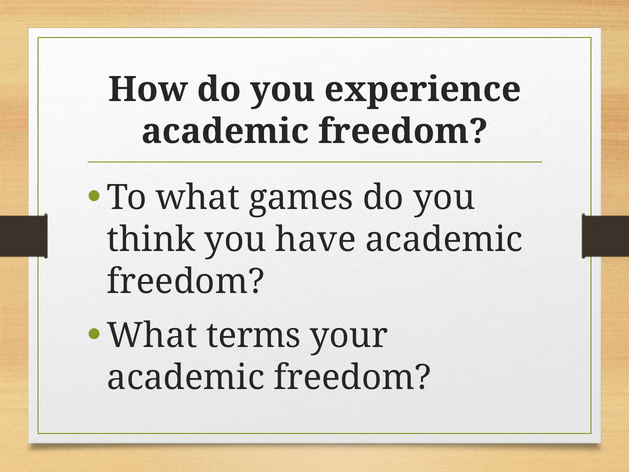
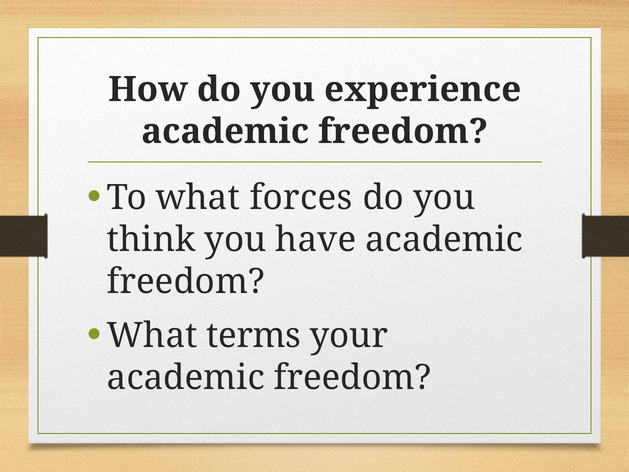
games: games -> forces
